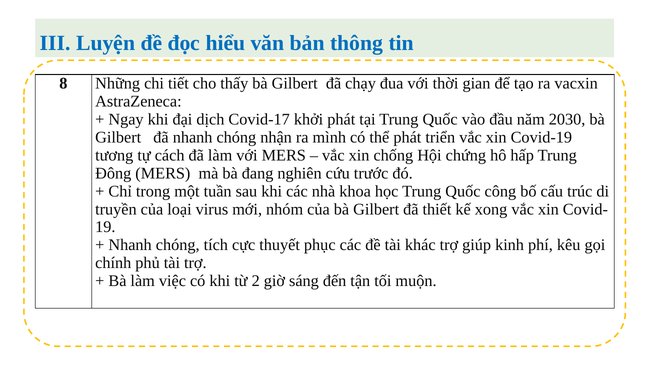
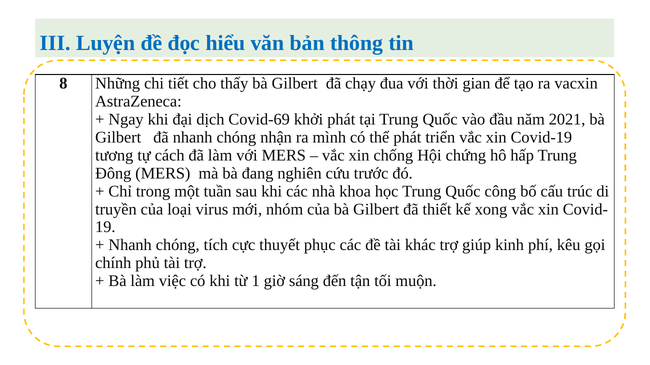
Covid-17: Covid-17 -> Covid-69
2030: 2030 -> 2021
2: 2 -> 1
